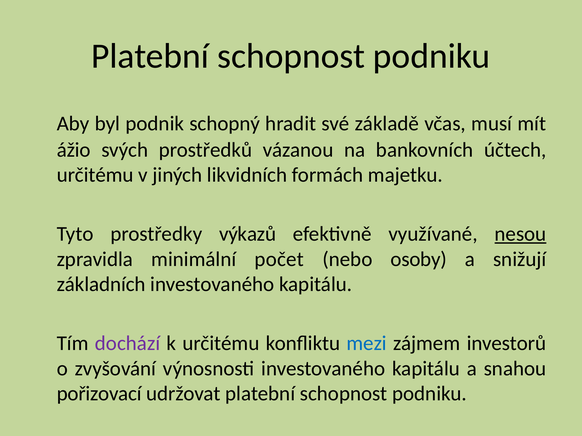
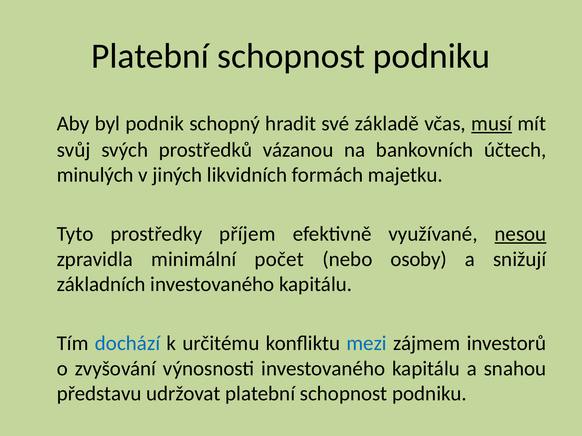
musí underline: none -> present
ážio: ážio -> svůj
určitému at (95, 175): určitému -> minulých
výkazů: výkazů -> příjem
dochází colour: purple -> blue
pořizovací: pořizovací -> představu
